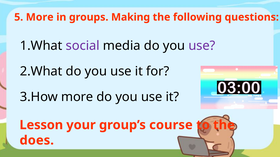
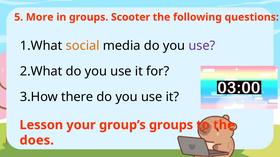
Making: Making -> Scooter
social colour: purple -> orange
more at (77, 97): more -> there
group’s course: course -> groups
